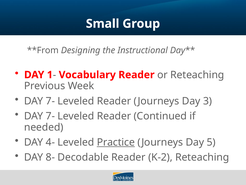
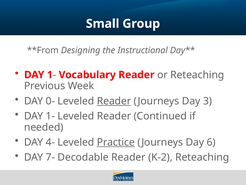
7- at (50, 101): 7- -> 0-
Reader at (114, 101) underline: none -> present
7- at (50, 116): 7- -> 1-
5: 5 -> 6
8-: 8- -> 7-
